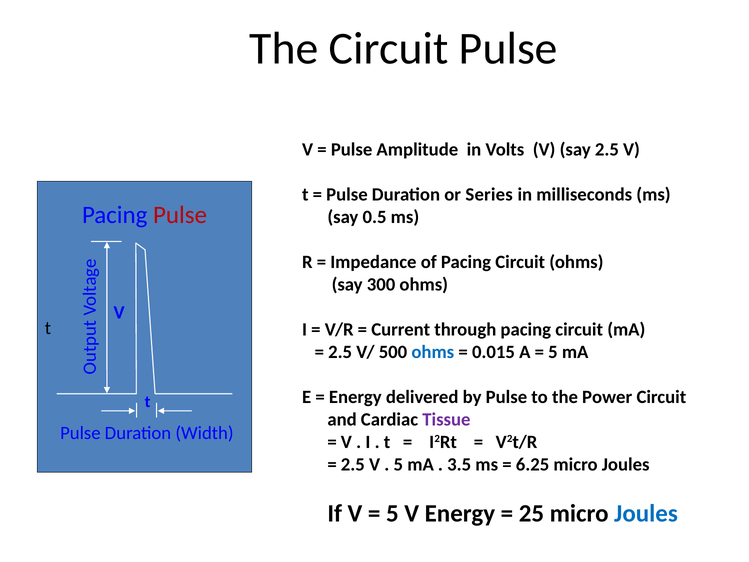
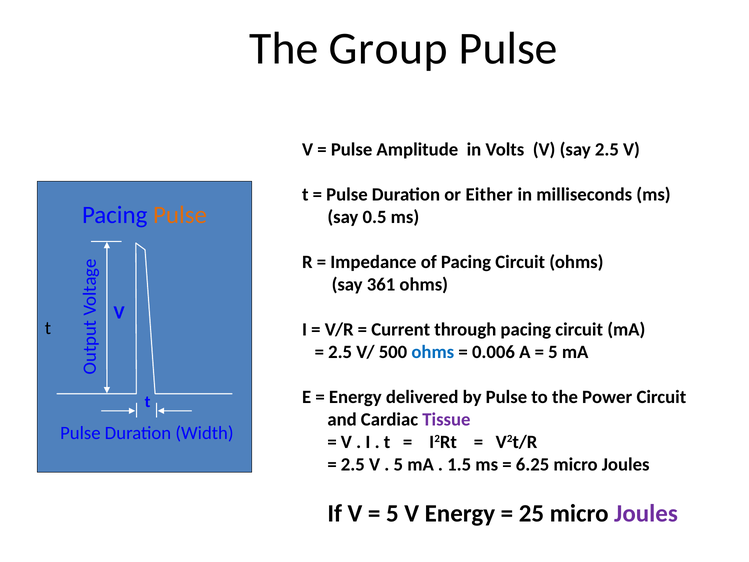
The Circuit: Circuit -> Group
Series: Series -> Either
Pulse at (180, 215) colour: red -> orange
300: 300 -> 361
0.015: 0.015 -> 0.006
3.5: 3.5 -> 1.5
Joules at (646, 513) colour: blue -> purple
